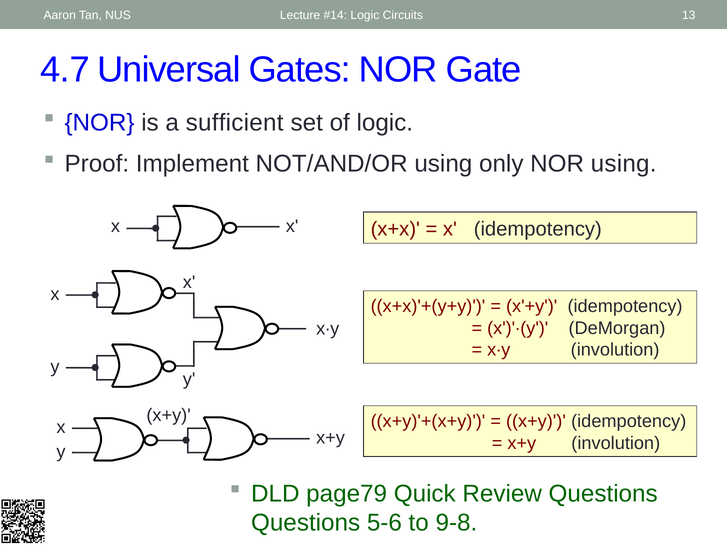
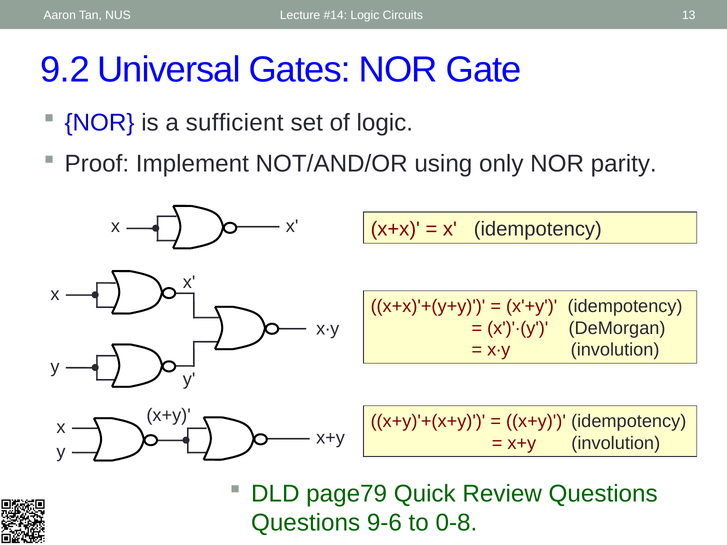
4.7: 4.7 -> 9.2
NOR using: using -> parity
5-6: 5-6 -> 9-6
9-8: 9-8 -> 0-8
